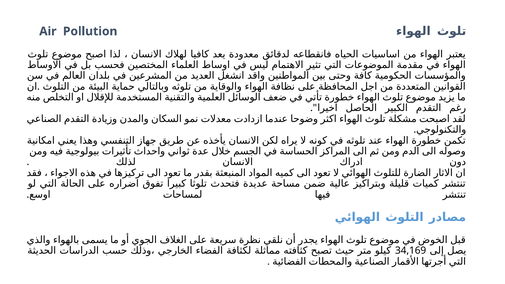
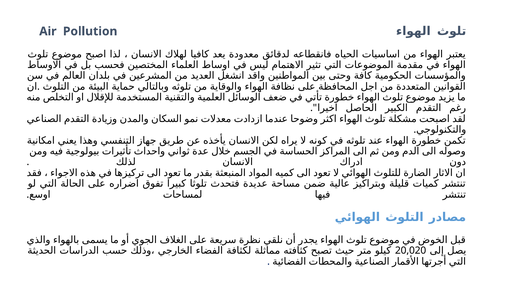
34,169: 34,169 -> 20,020
